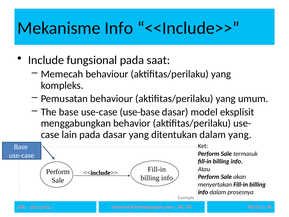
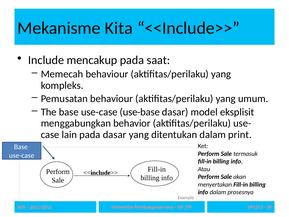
Mekanisme Info: Info -> Kita
fungsional: fungsional -> mencakup
dalam yang: yang -> print
